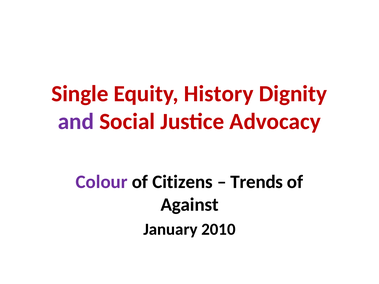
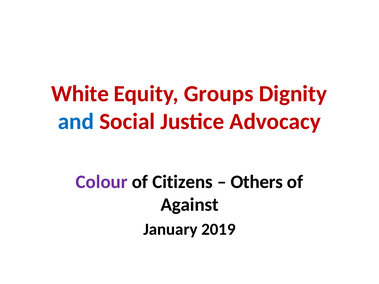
Single: Single -> White
History: History -> Groups
and colour: purple -> blue
Trends: Trends -> Others
2010: 2010 -> 2019
